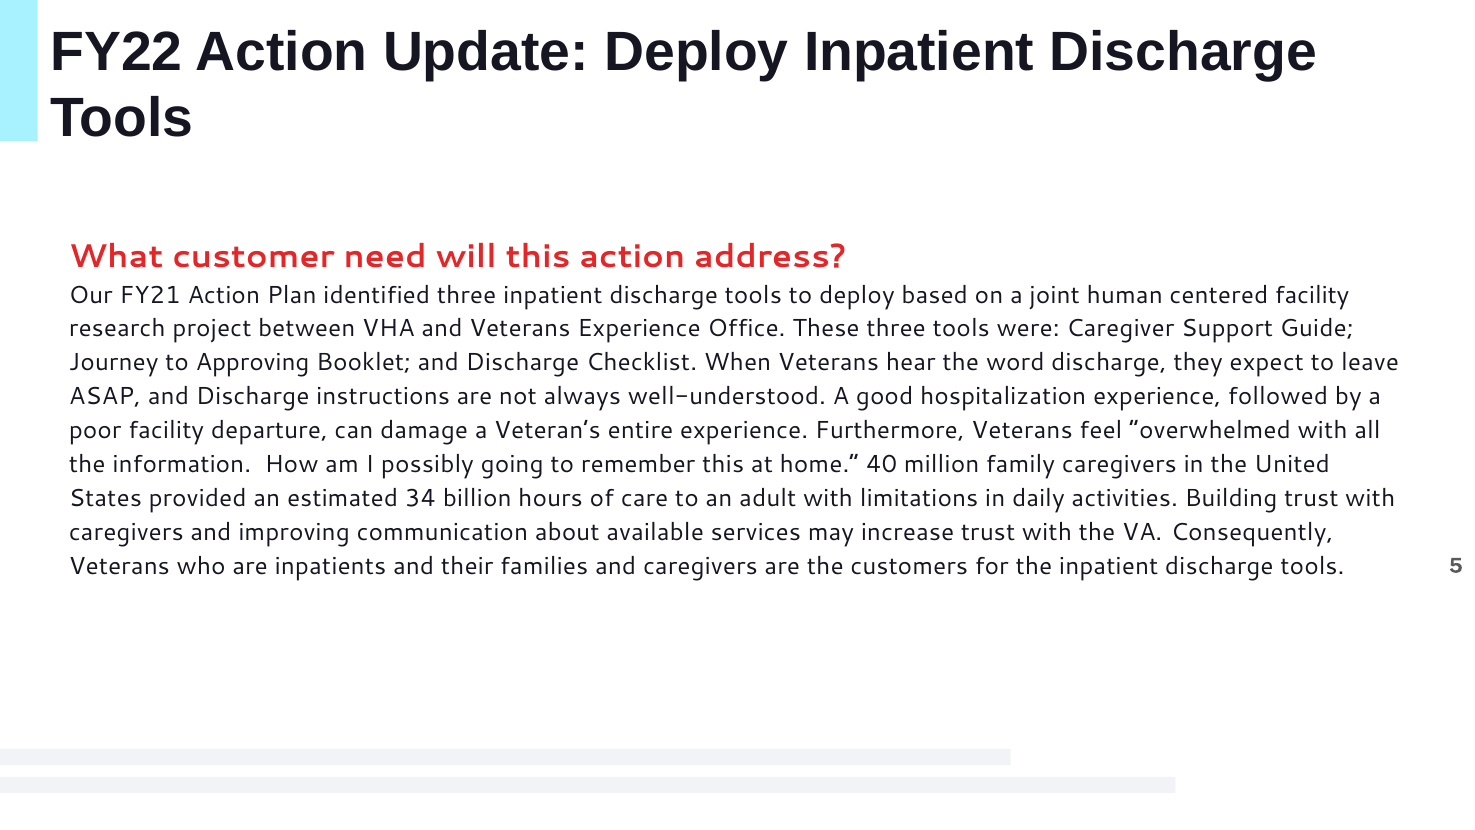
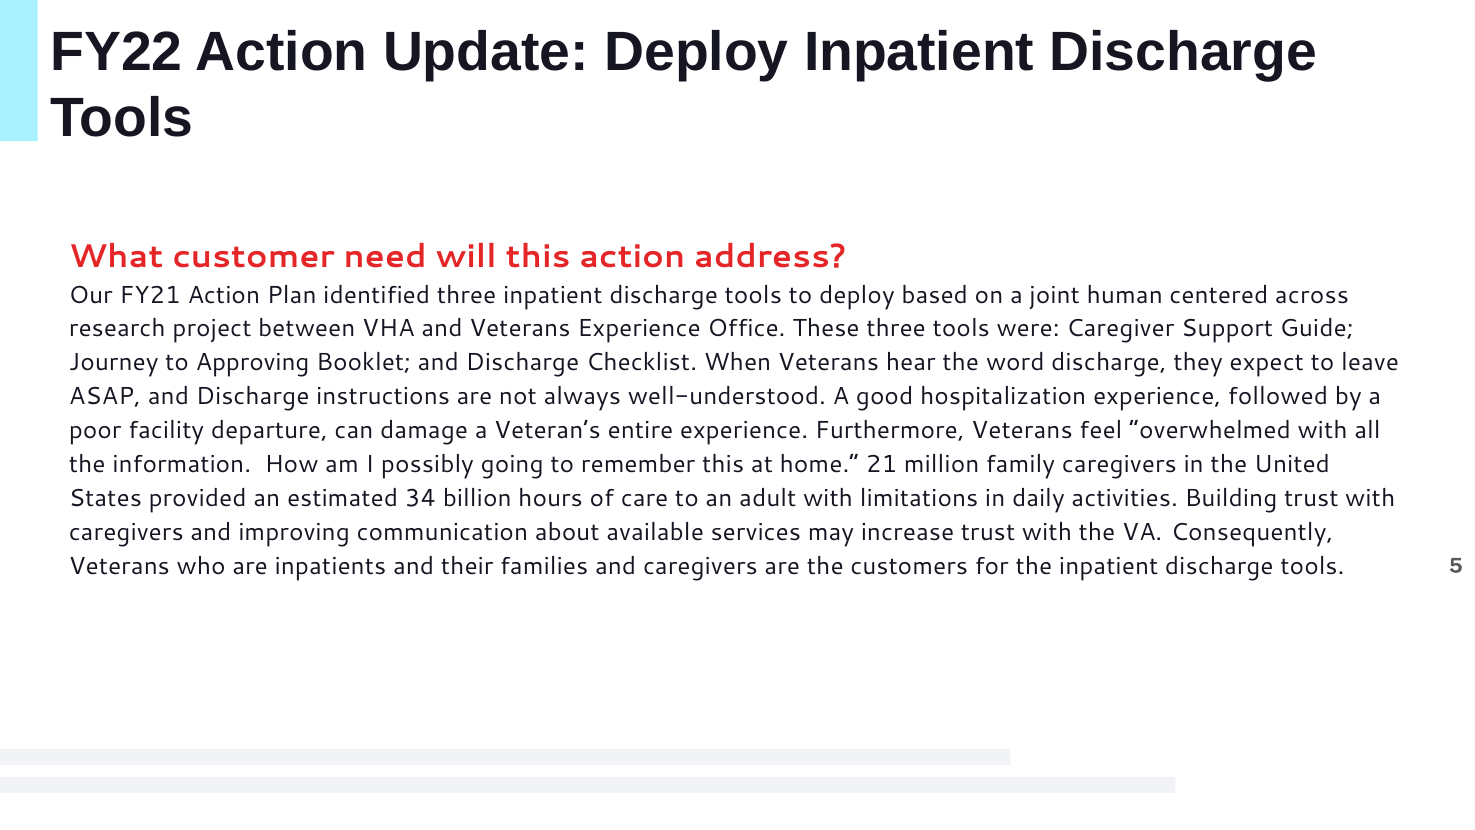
centered facility: facility -> across
40: 40 -> 21
